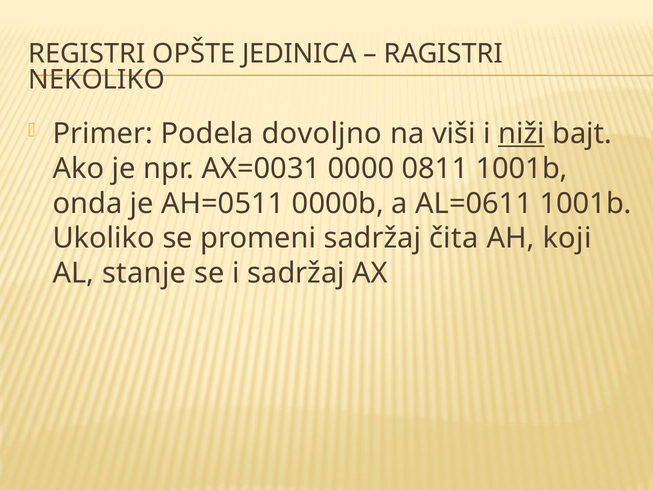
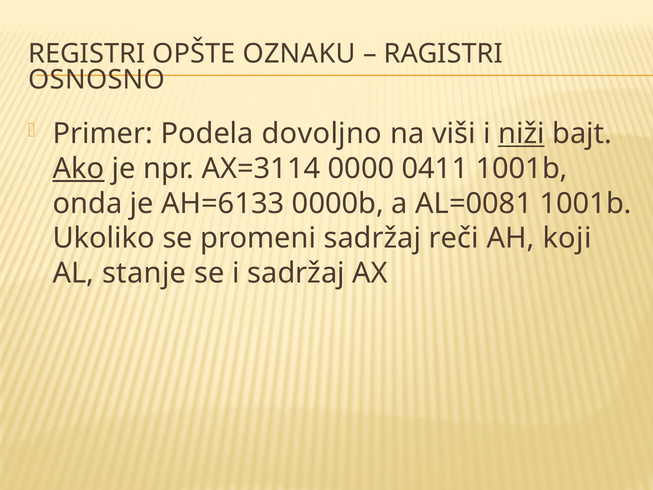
JEDINICA: JEDINICA -> OZNAKU
NEKOLIKO: NEKOLIKO -> OSNOSNO
Ako underline: none -> present
AX=0031: AX=0031 -> AX=3114
0811: 0811 -> 0411
AH=0511: AH=0511 -> AH=6133
AL=0611: AL=0611 -> AL=0081
čita: čita -> reči
